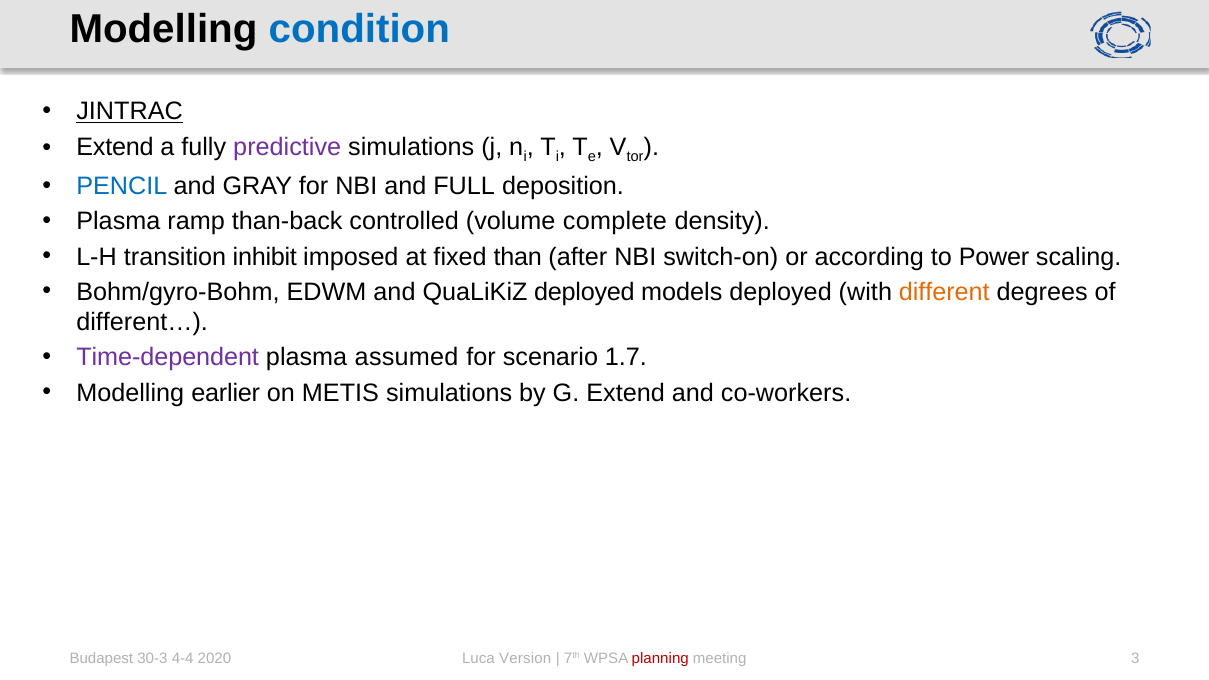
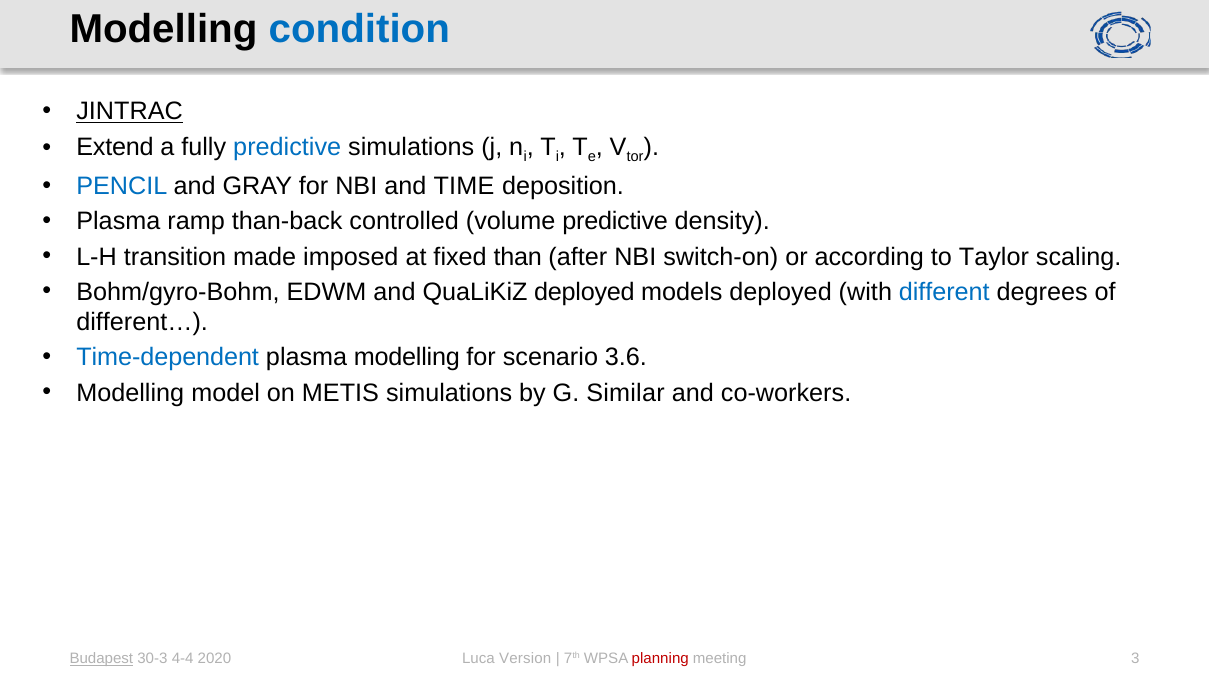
predictive at (287, 147) colour: purple -> blue
FULL: FULL -> TIME
volume complete: complete -> predictive
inhibit: inhibit -> made
Power: Power -> Taylor
different colour: orange -> blue
Time-dependent colour: purple -> blue
plasma assumed: assumed -> modelling
1.7: 1.7 -> 3.6
earlier: earlier -> model
G Extend: Extend -> Similar
Budapest underline: none -> present
